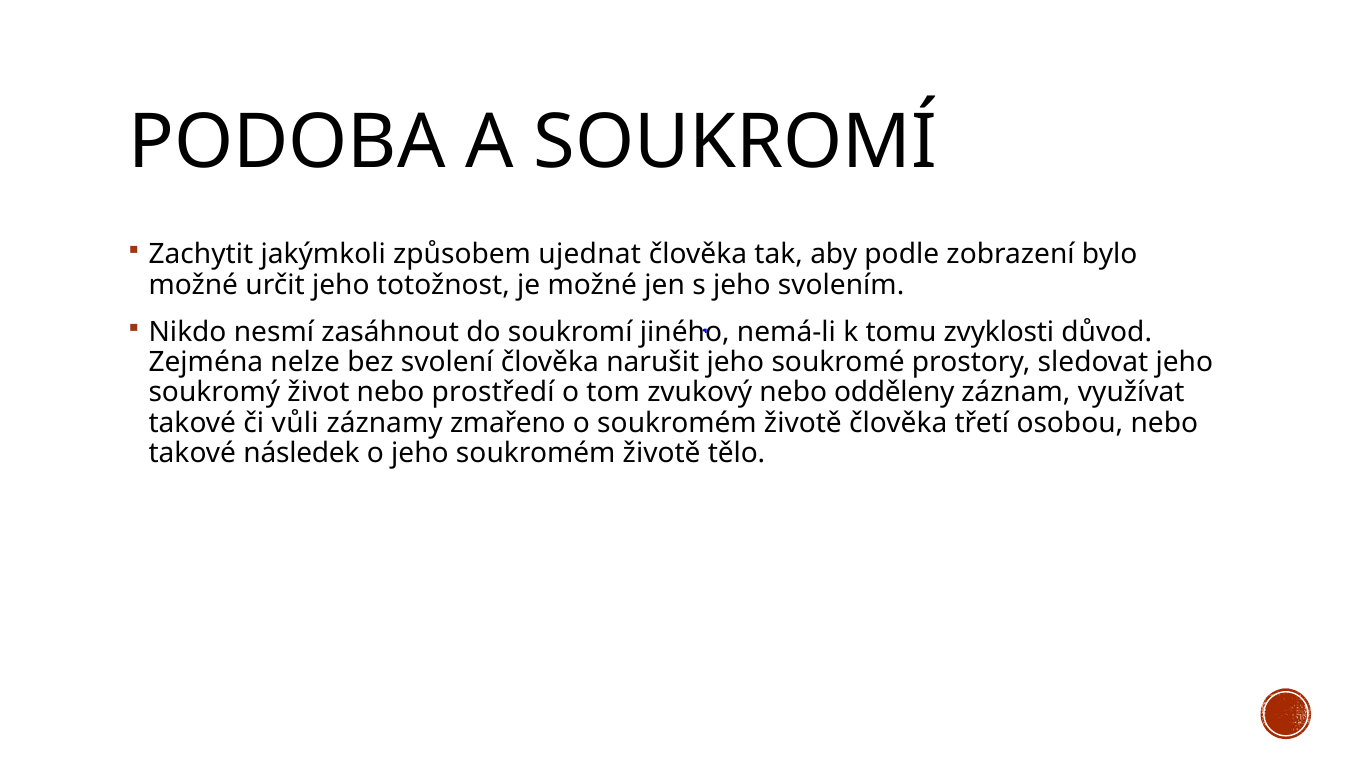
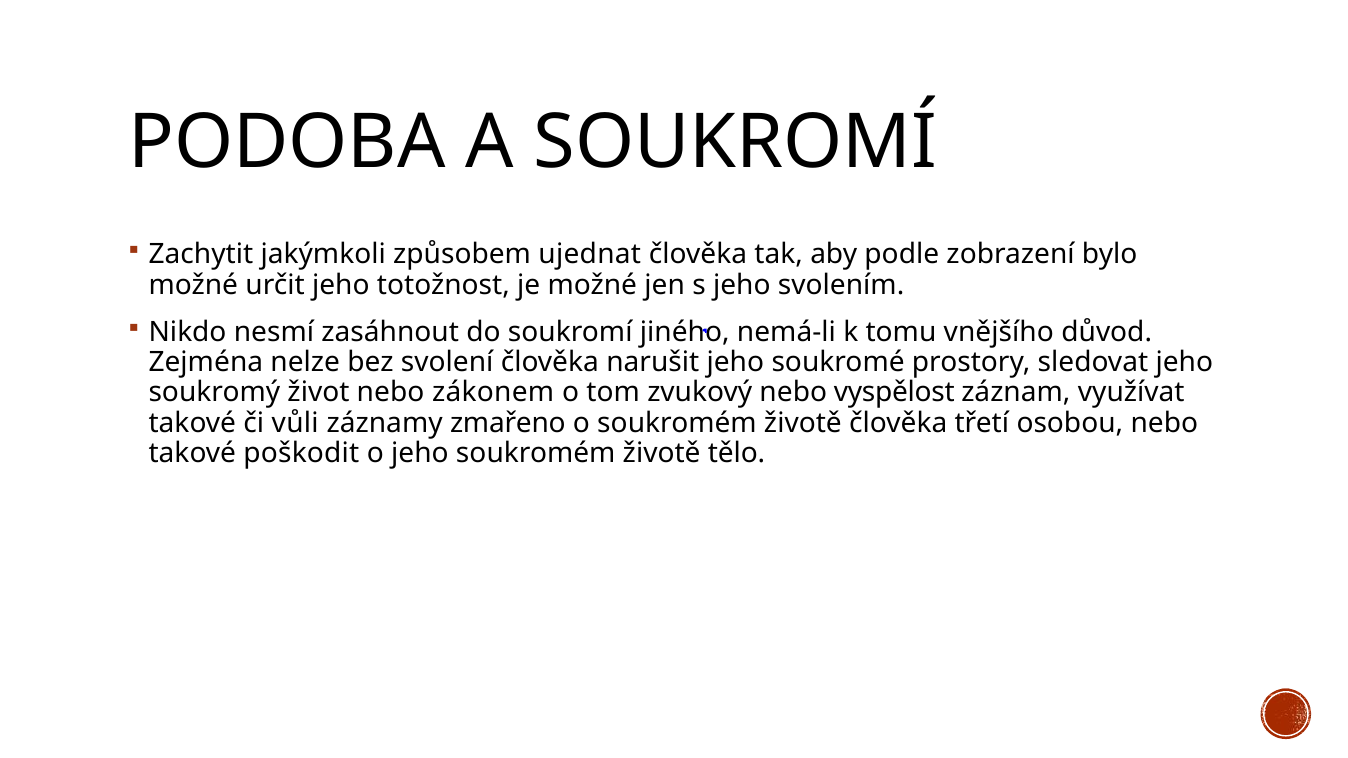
zvyklosti: zvyklosti -> vnějšího
prostředí: prostředí -> zákonem
odděleny: odděleny -> vyspělost
následek: následek -> poškodit
